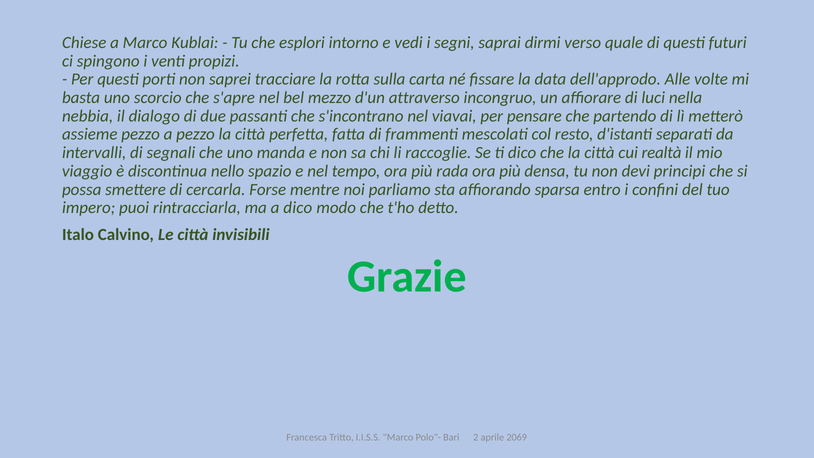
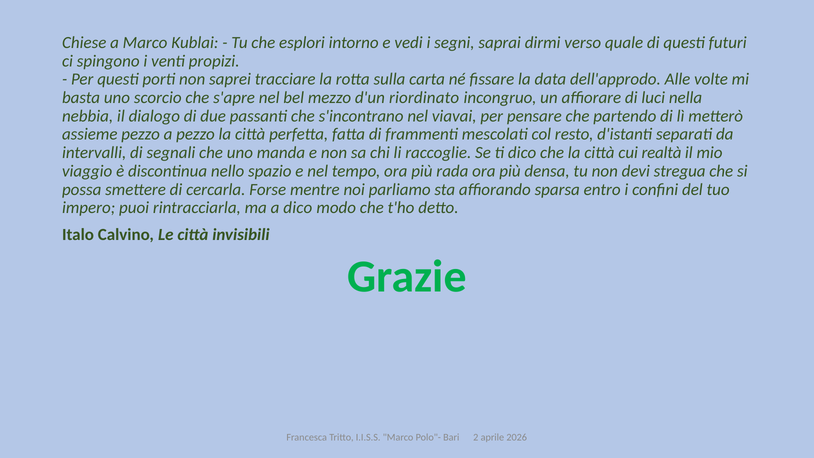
attraverso: attraverso -> riordinato
principi: principi -> stregua
2069: 2069 -> 2026
